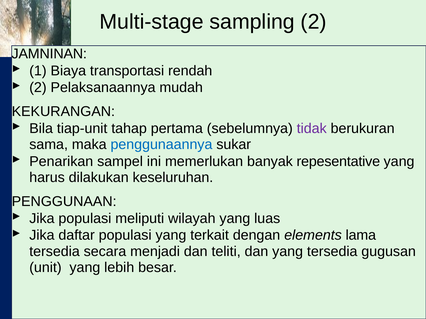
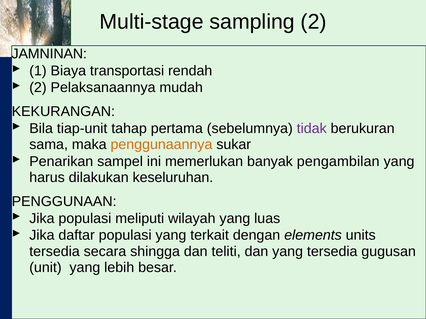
penggunaannya colour: blue -> orange
repesentative: repesentative -> pengambilan
lama: lama -> units
menjadi: menjadi -> shingga
